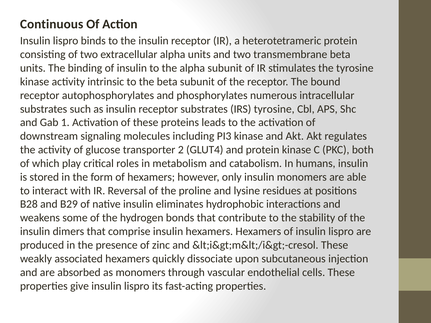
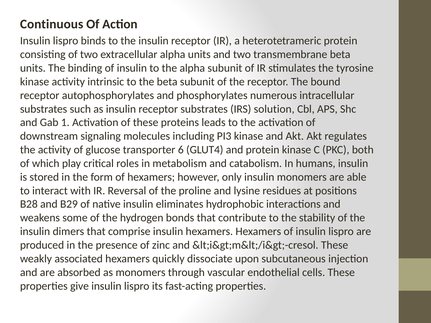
IRS tyrosine: tyrosine -> solution
2: 2 -> 6
